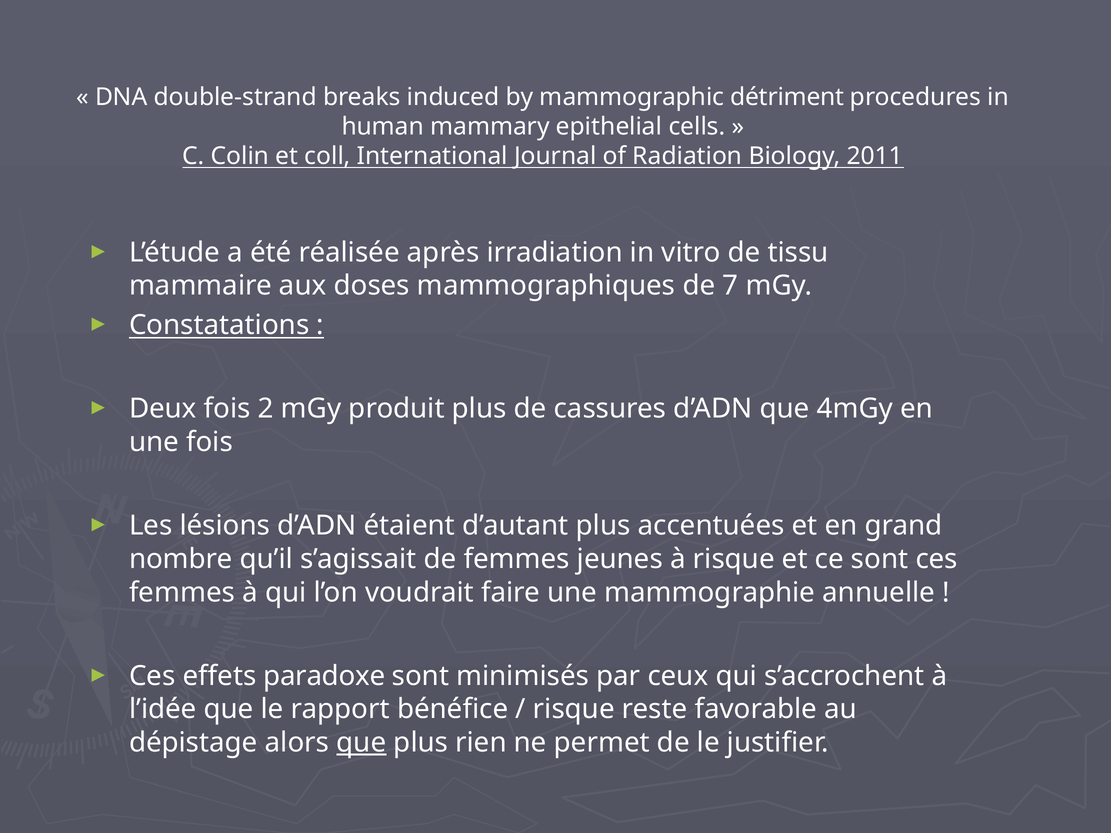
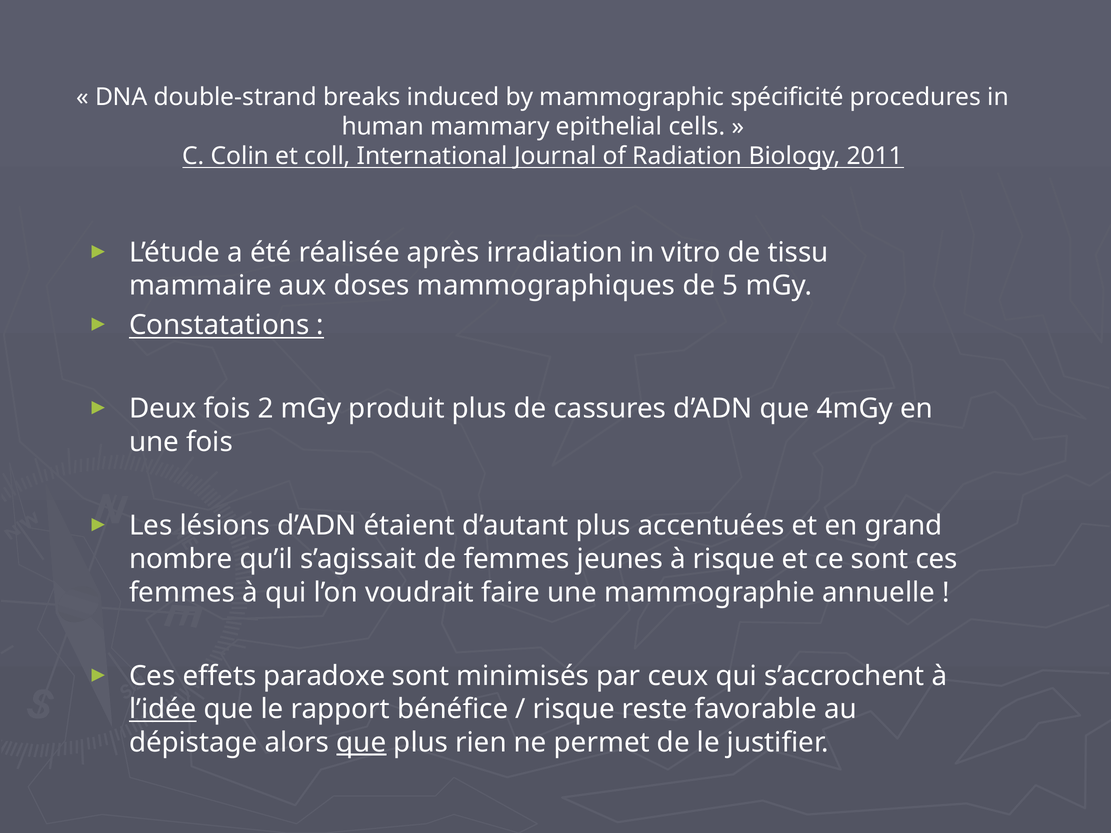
détriment: détriment -> spécificité
7: 7 -> 5
l’idée underline: none -> present
